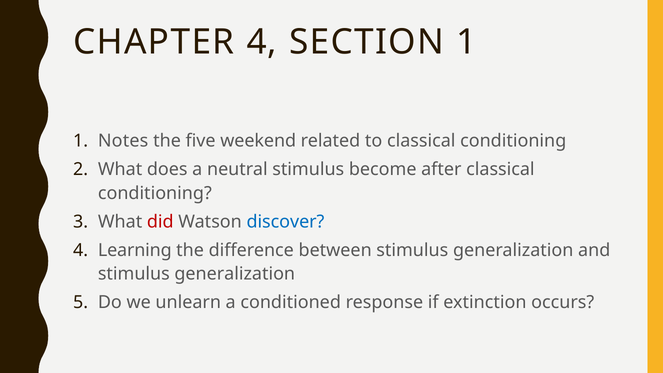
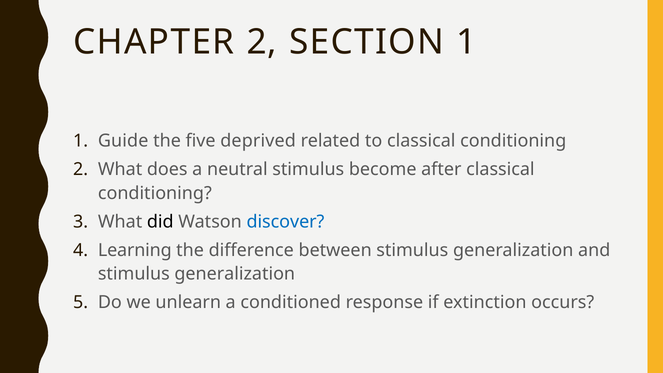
CHAPTER 4: 4 -> 2
Notes: Notes -> Guide
weekend: weekend -> deprived
did colour: red -> black
